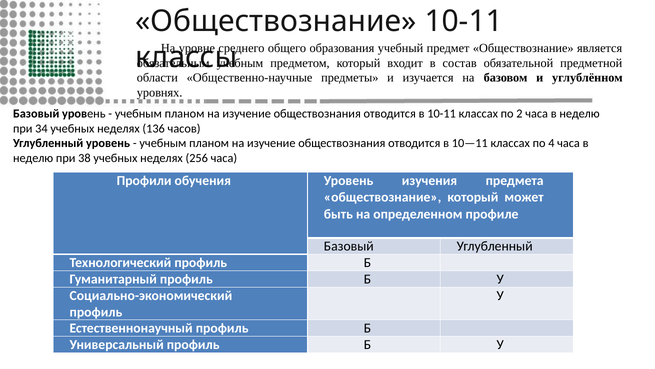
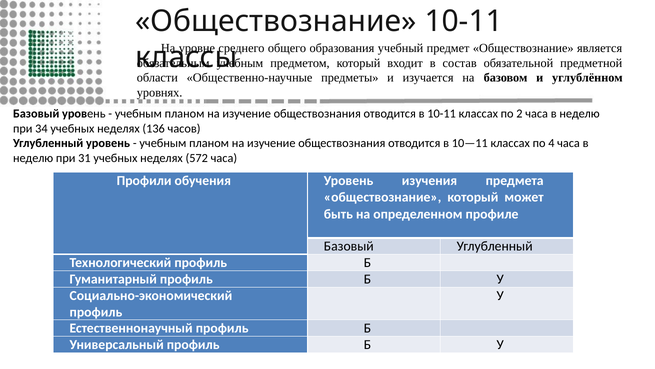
38: 38 -> 31
256: 256 -> 572
